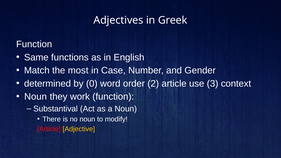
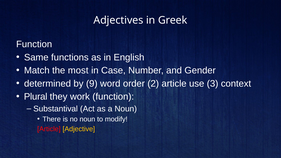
0: 0 -> 9
Noun at (36, 97): Noun -> Plural
